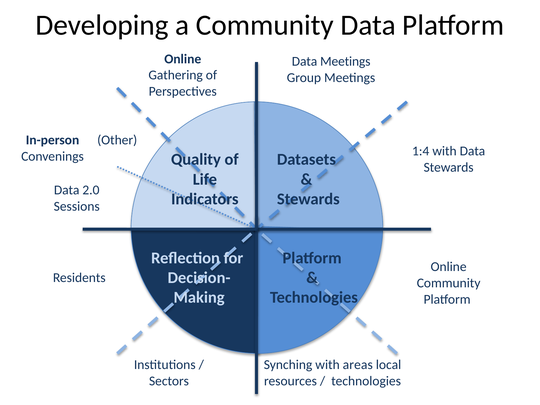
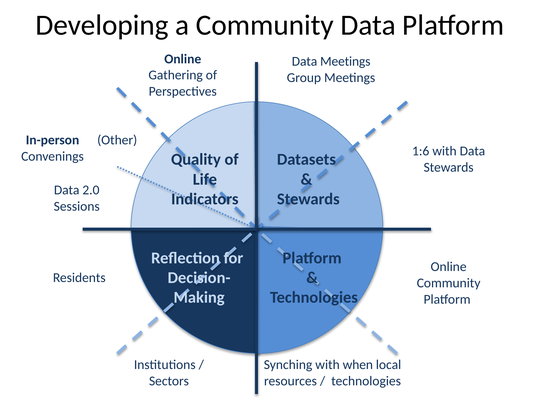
1:4: 1:4 -> 1:6
areas: areas -> when
